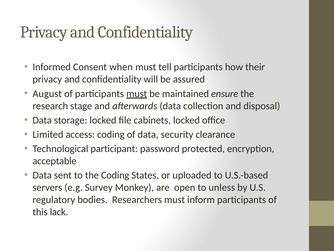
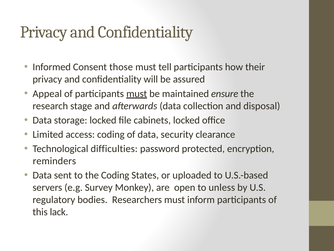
when: when -> those
August: August -> Appeal
participant: participant -> difficulties
acceptable: acceptable -> reminders
